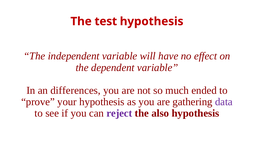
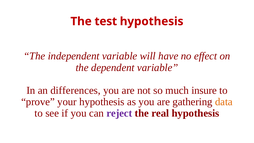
ended: ended -> insure
data colour: purple -> orange
also: also -> real
